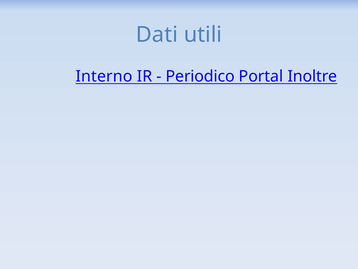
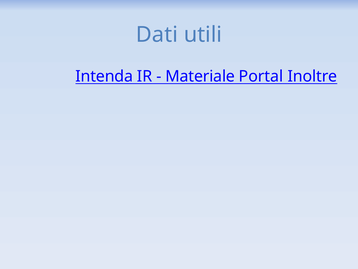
Interno: Interno -> Intenda
Periodico: Periodico -> Materiale
